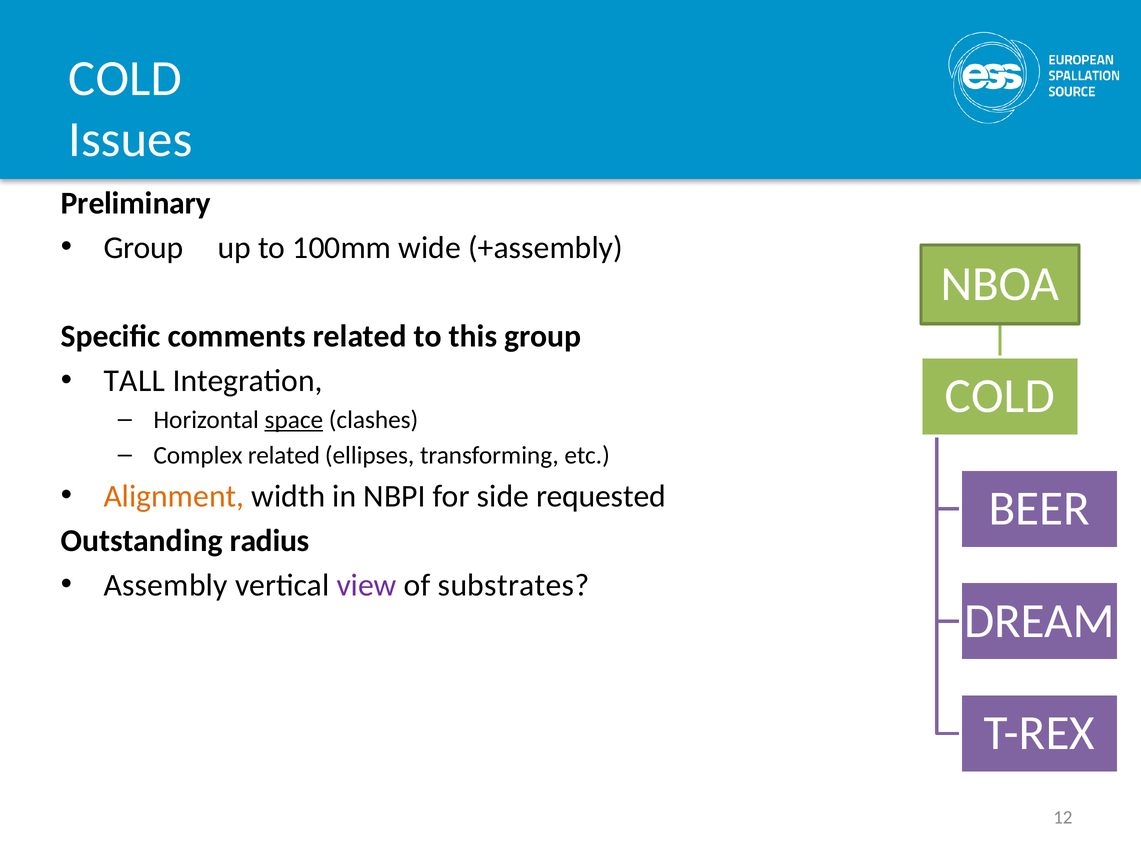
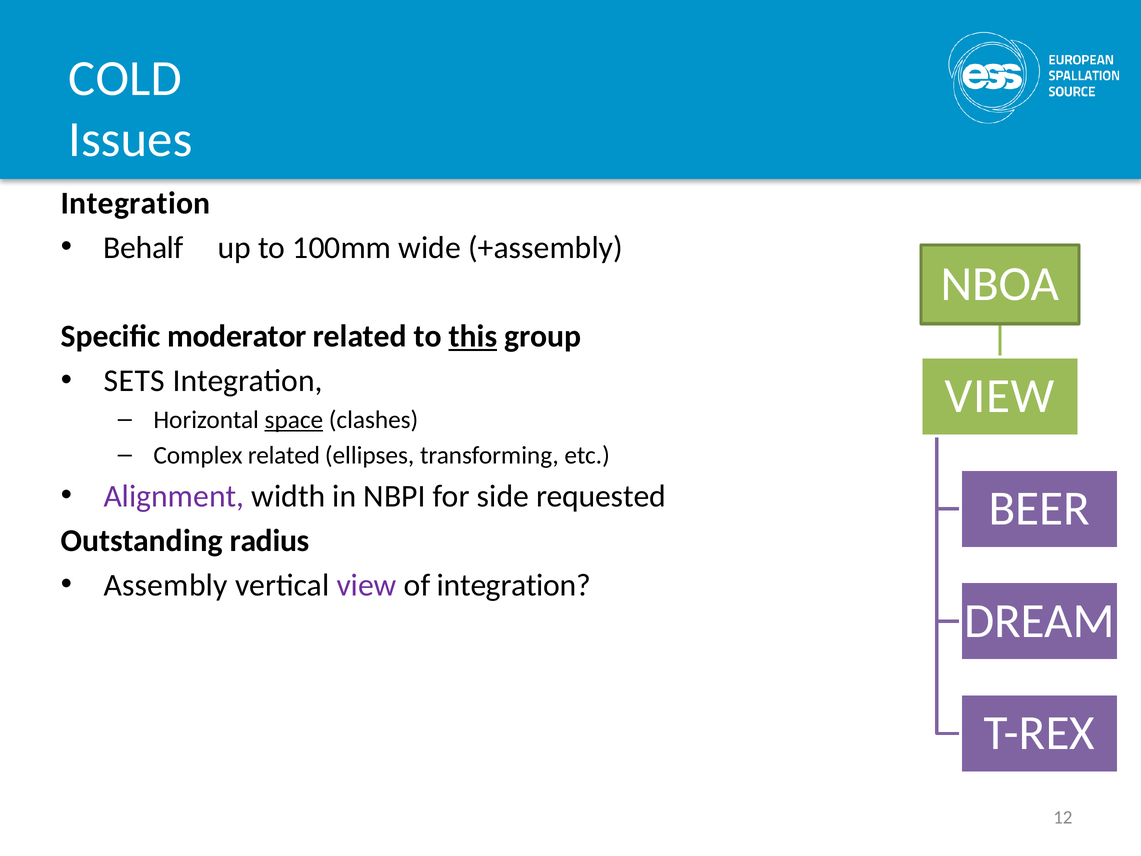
Preliminary at (136, 203): Preliminary -> Integration
Group at (143, 248): Group -> Behalf
comments: comments -> moderator
this underline: none -> present
TALL: TALL -> SETS
COLD at (1000, 396): COLD -> VIEW
Alignment colour: orange -> purple
of substrates: substrates -> integration
